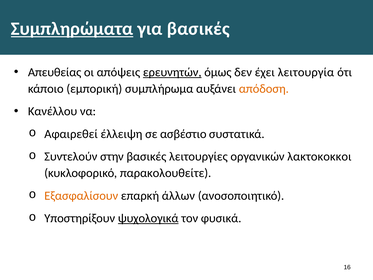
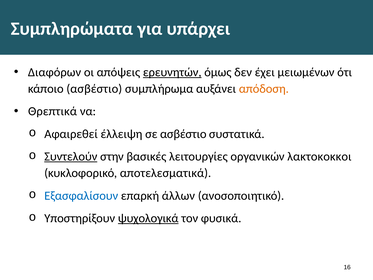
Συμπληρώματα underline: present -> none
για βασικές: βασικές -> υπάρχει
Απευθείας: Απευθείας -> Διαφόρων
λειτουργία: λειτουργία -> μειωμένων
κάποιο εμπορική: εμπορική -> ασβέστιο
Κανέλλου: Κανέλλου -> Θρεπτικά
Συντελούν underline: none -> present
παρακολουθείτε: παρακολουθείτε -> αποτελεσματικά
Εξασφαλίσουν colour: orange -> blue
